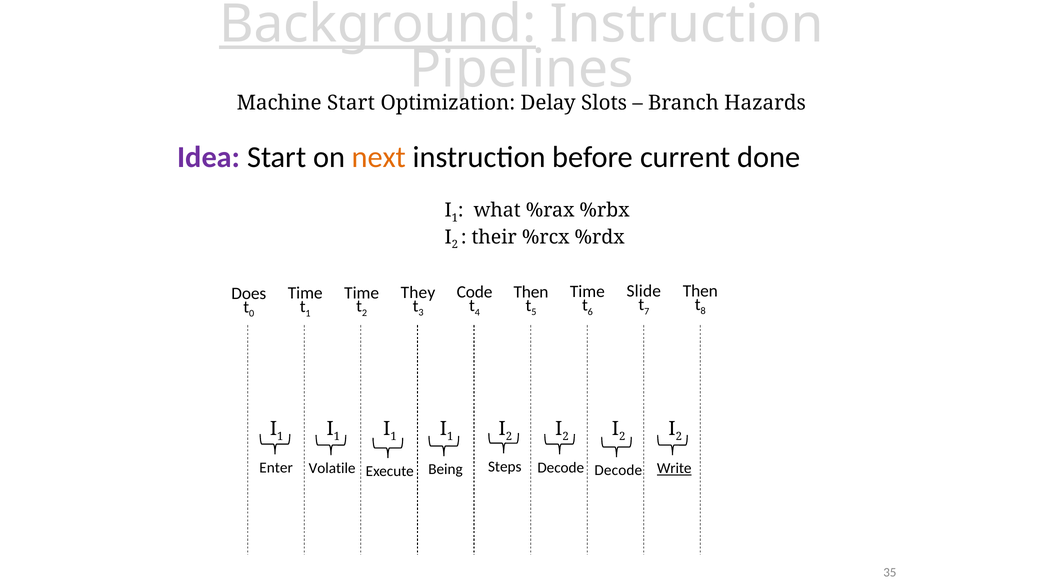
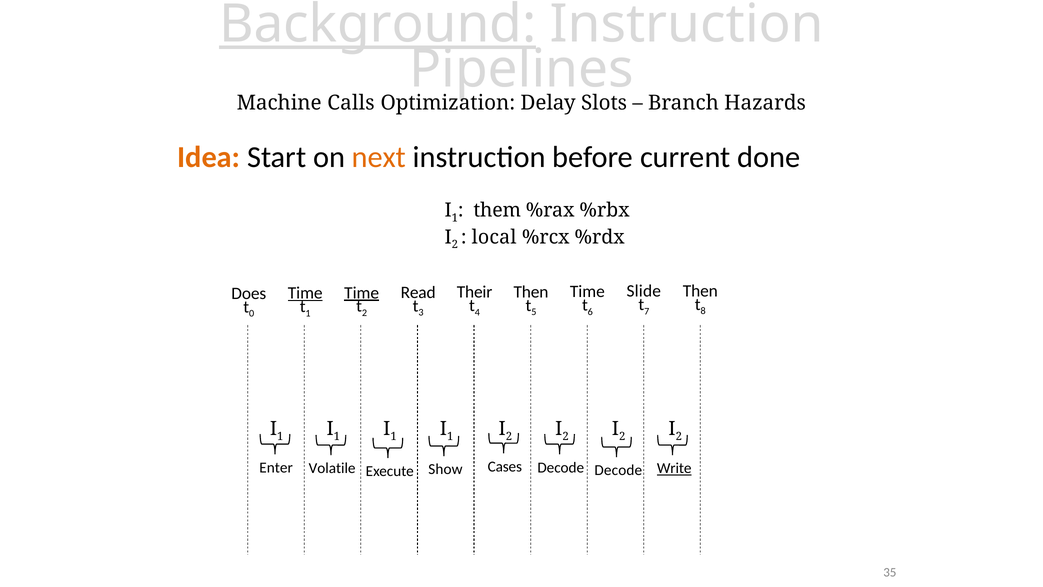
Machine Start: Start -> Calls
Idea colour: purple -> orange
what: what -> them
their: their -> local
Code: Code -> Their
They: They -> Read
Time at (362, 293) underline: none -> present
Time at (305, 293) underline: none -> present
Steps: Steps -> Cases
Being: Being -> Show
